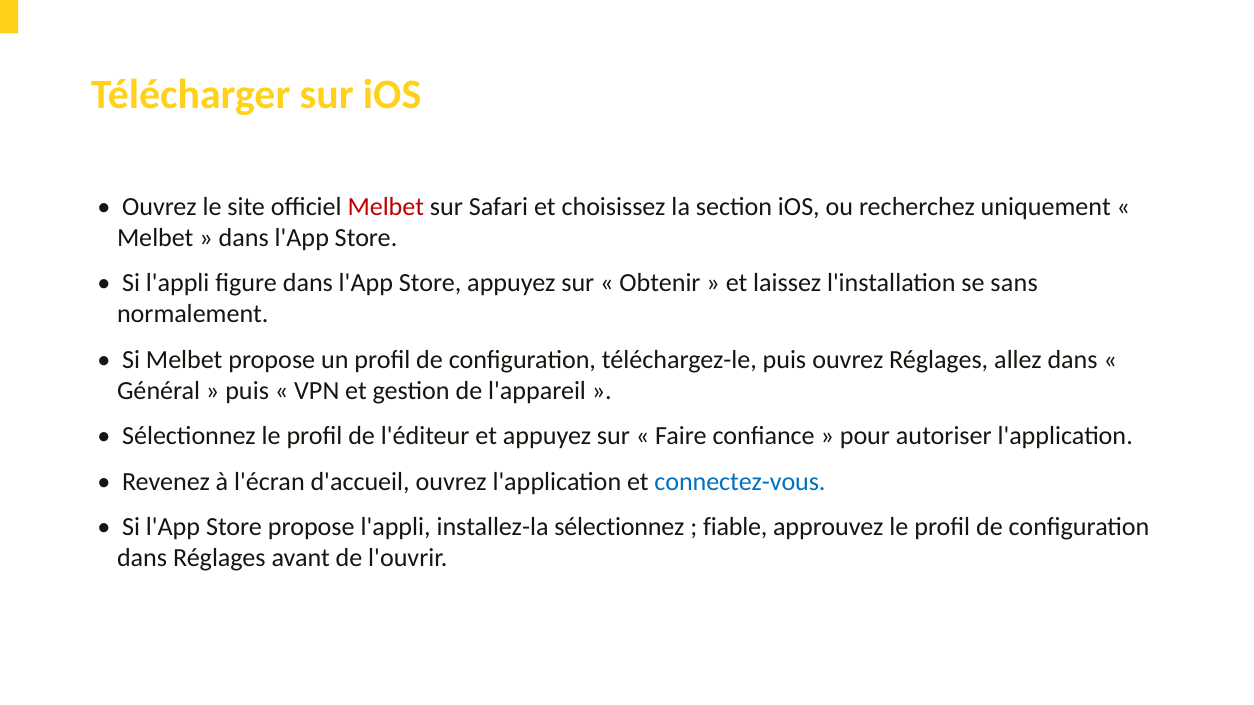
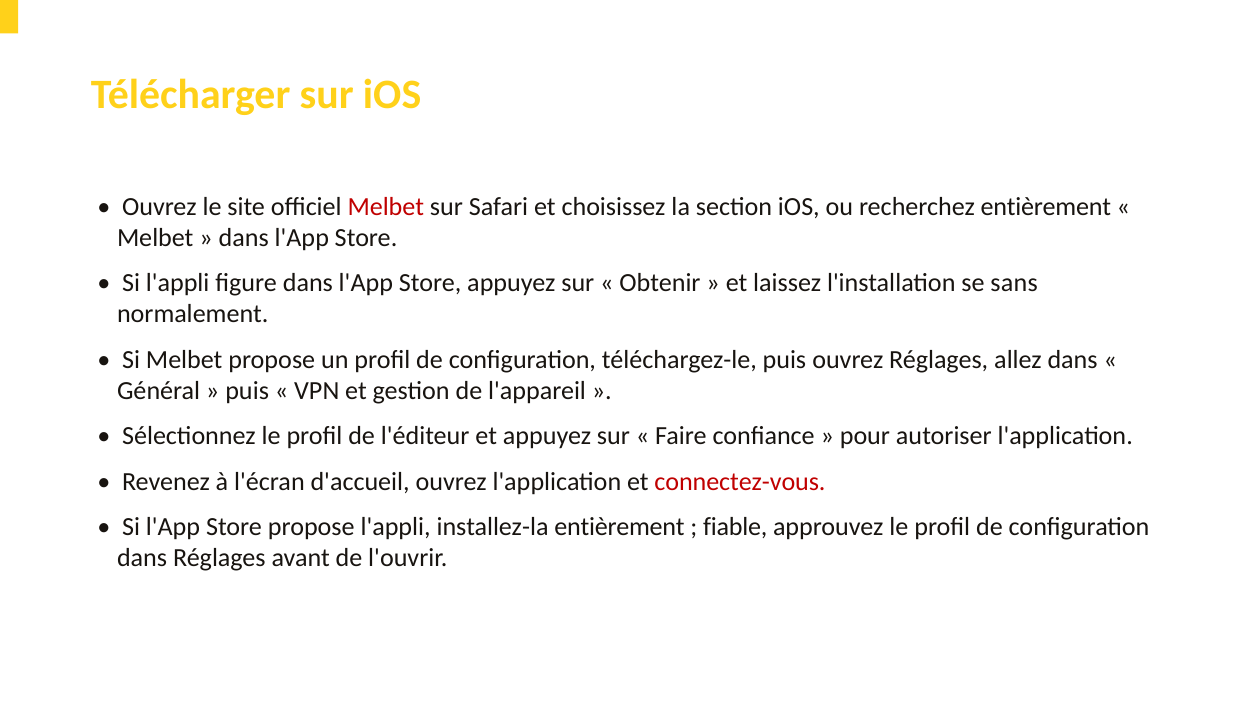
recherchez uniquement: uniquement -> entièrement
connectez-vous colour: blue -> red
installez-la sélectionnez: sélectionnez -> entièrement
